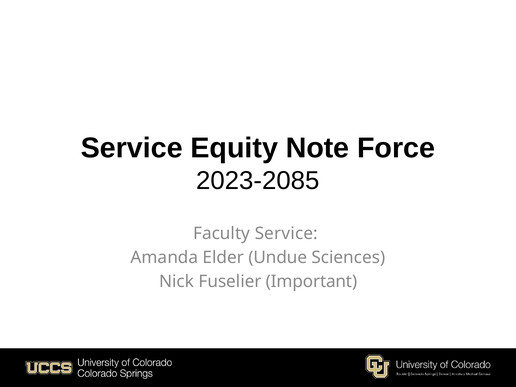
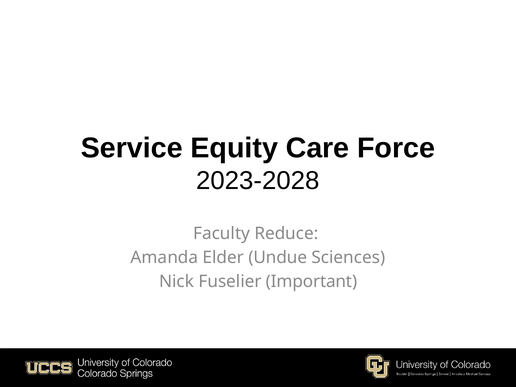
Note: Note -> Care
2023-2085: 2023-2085 -> 2023-2028
Faculty Service: Service -> Reduce
